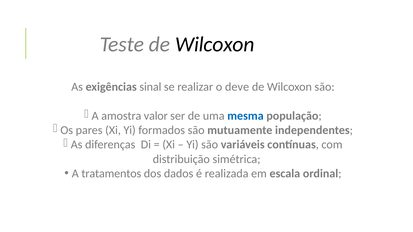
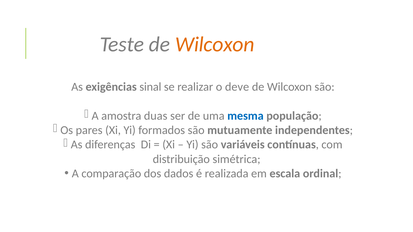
Wilcoxon at (215, 44) colour: black -> orange
valor: valor -> duas
tratamentos: tratamentos -> comparação
